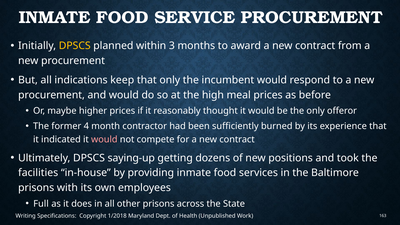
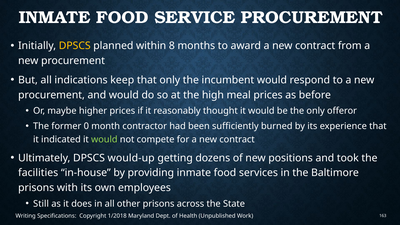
3: 3 -> 8
4: 4 -> 0
would at (104, 139) colour: pink -> light green
saying-up: saying-up -> would-up
Full: Full -> Still
